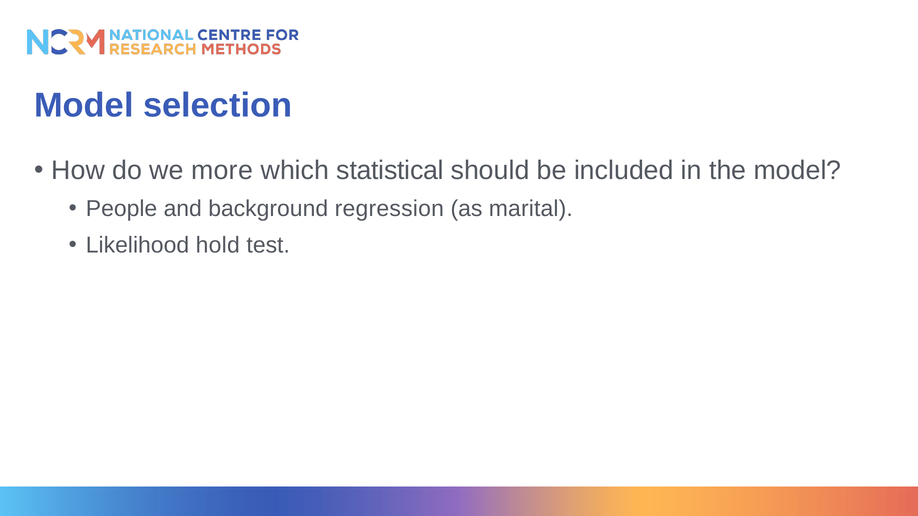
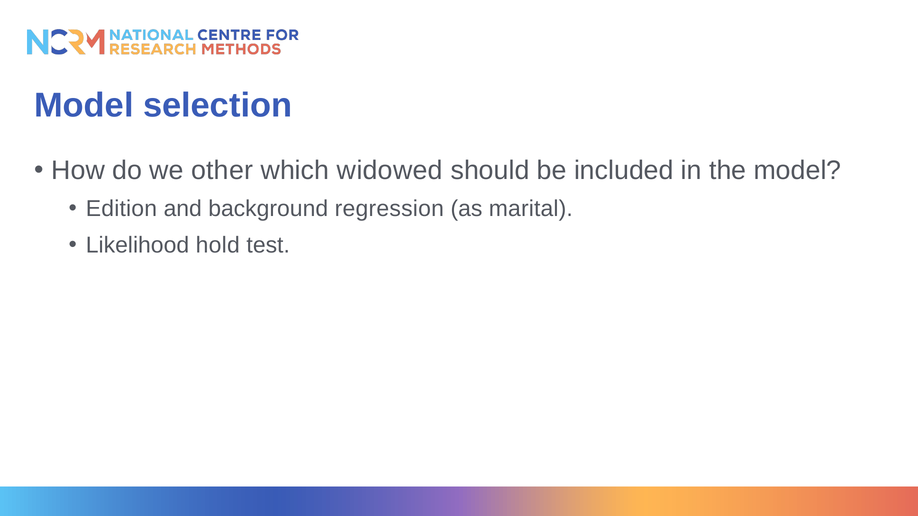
more: more -> other
statistical: statistical -> widowed
People: People -> Edition
